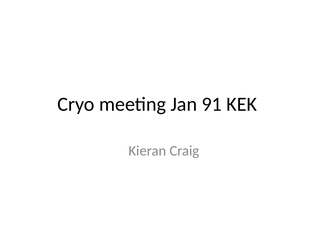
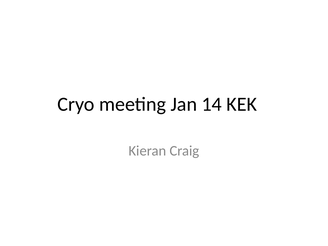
91: 91 -> 14
